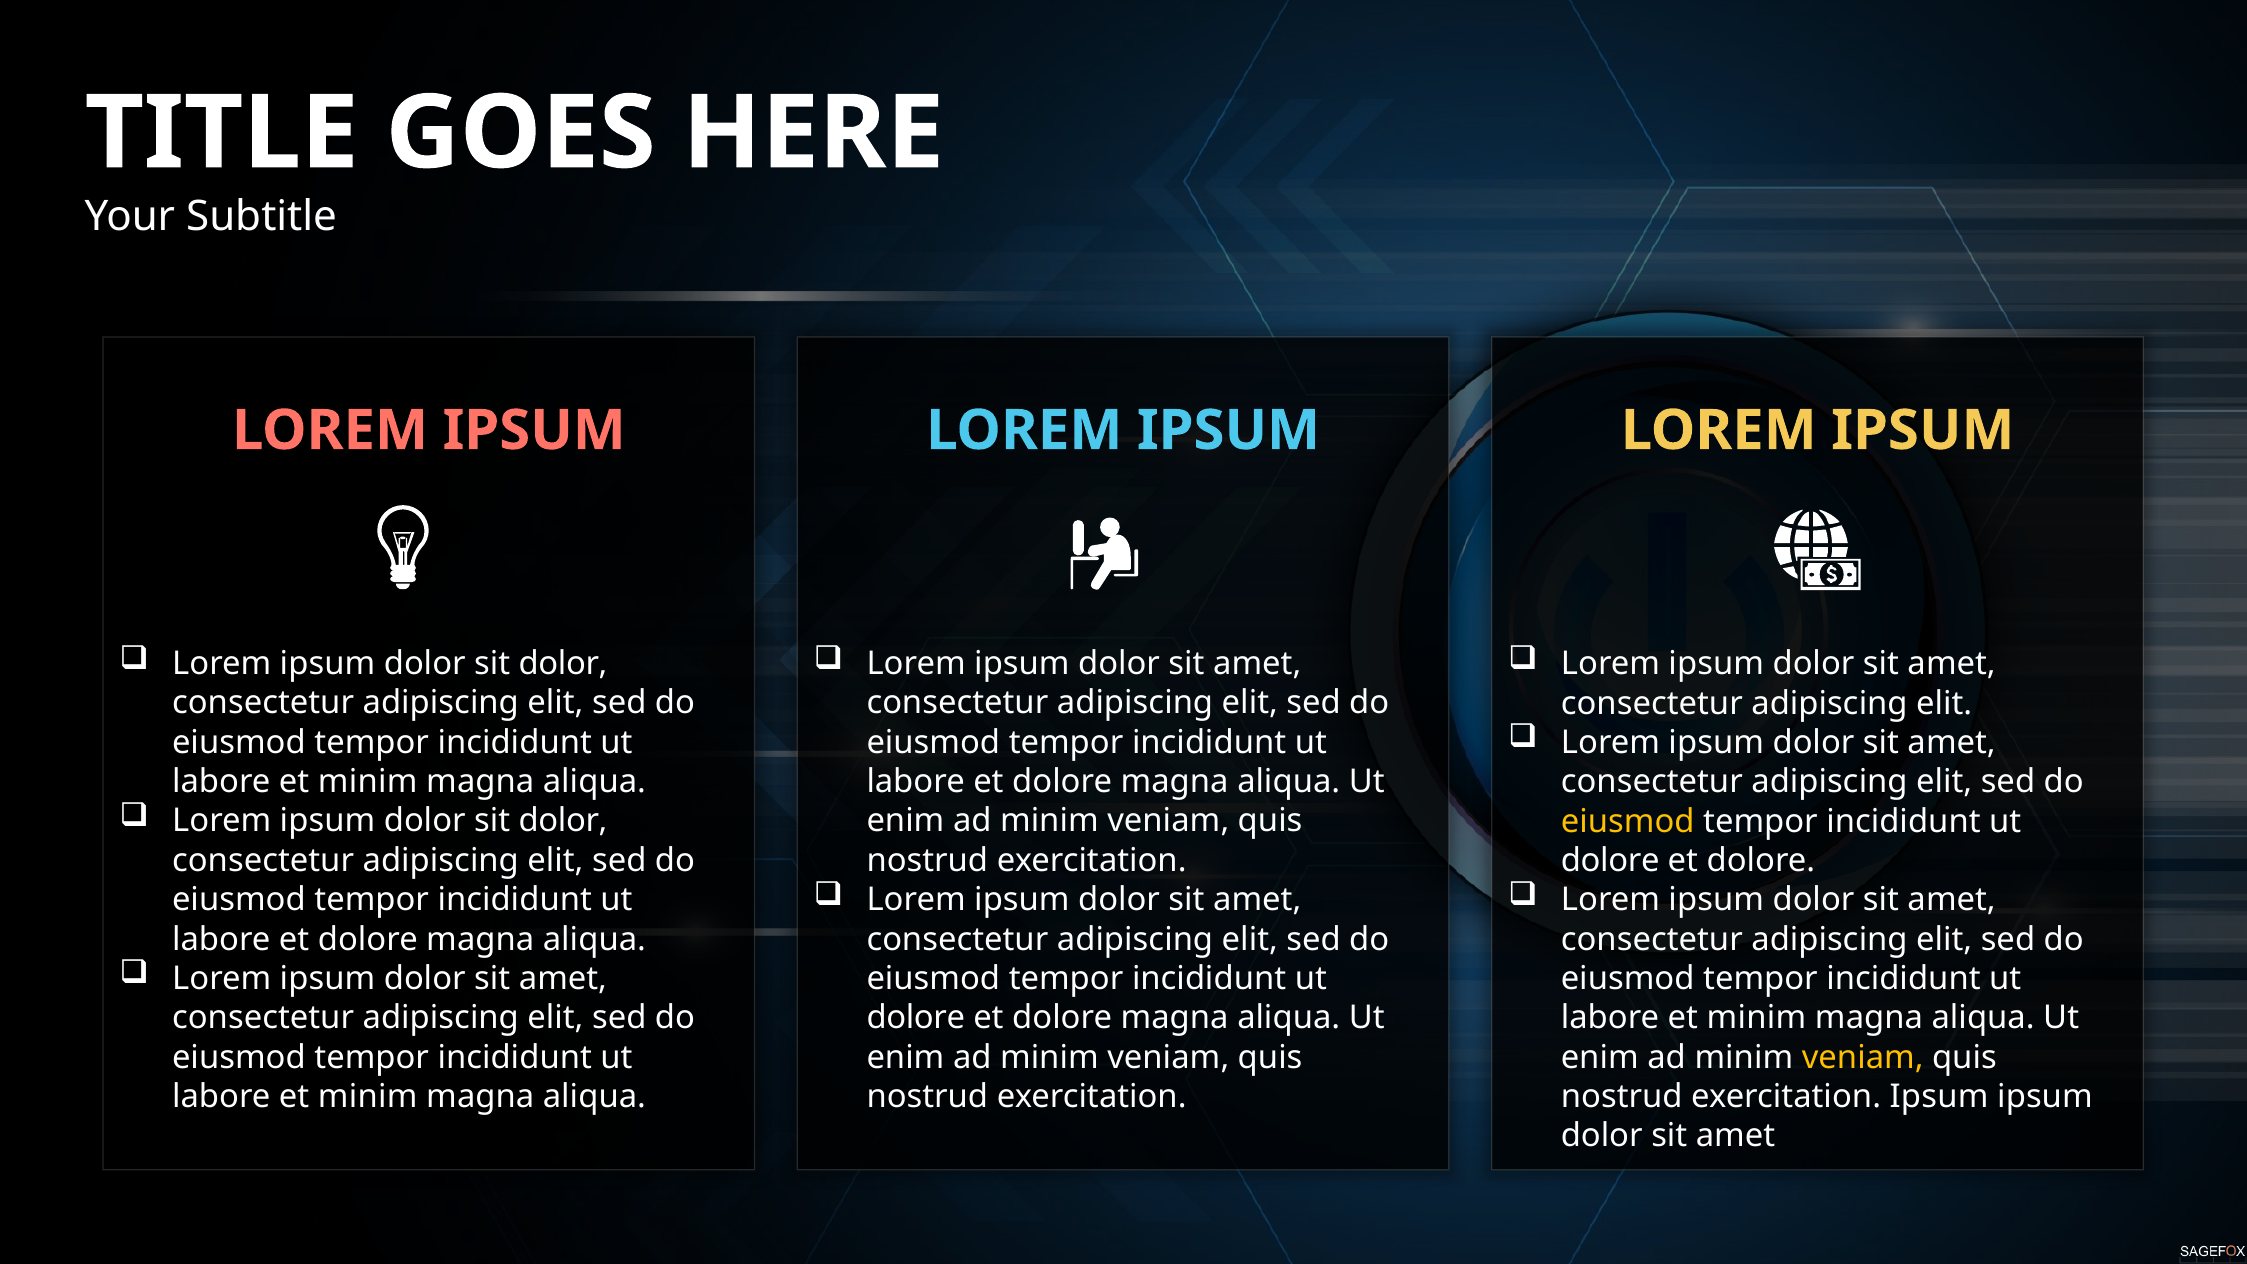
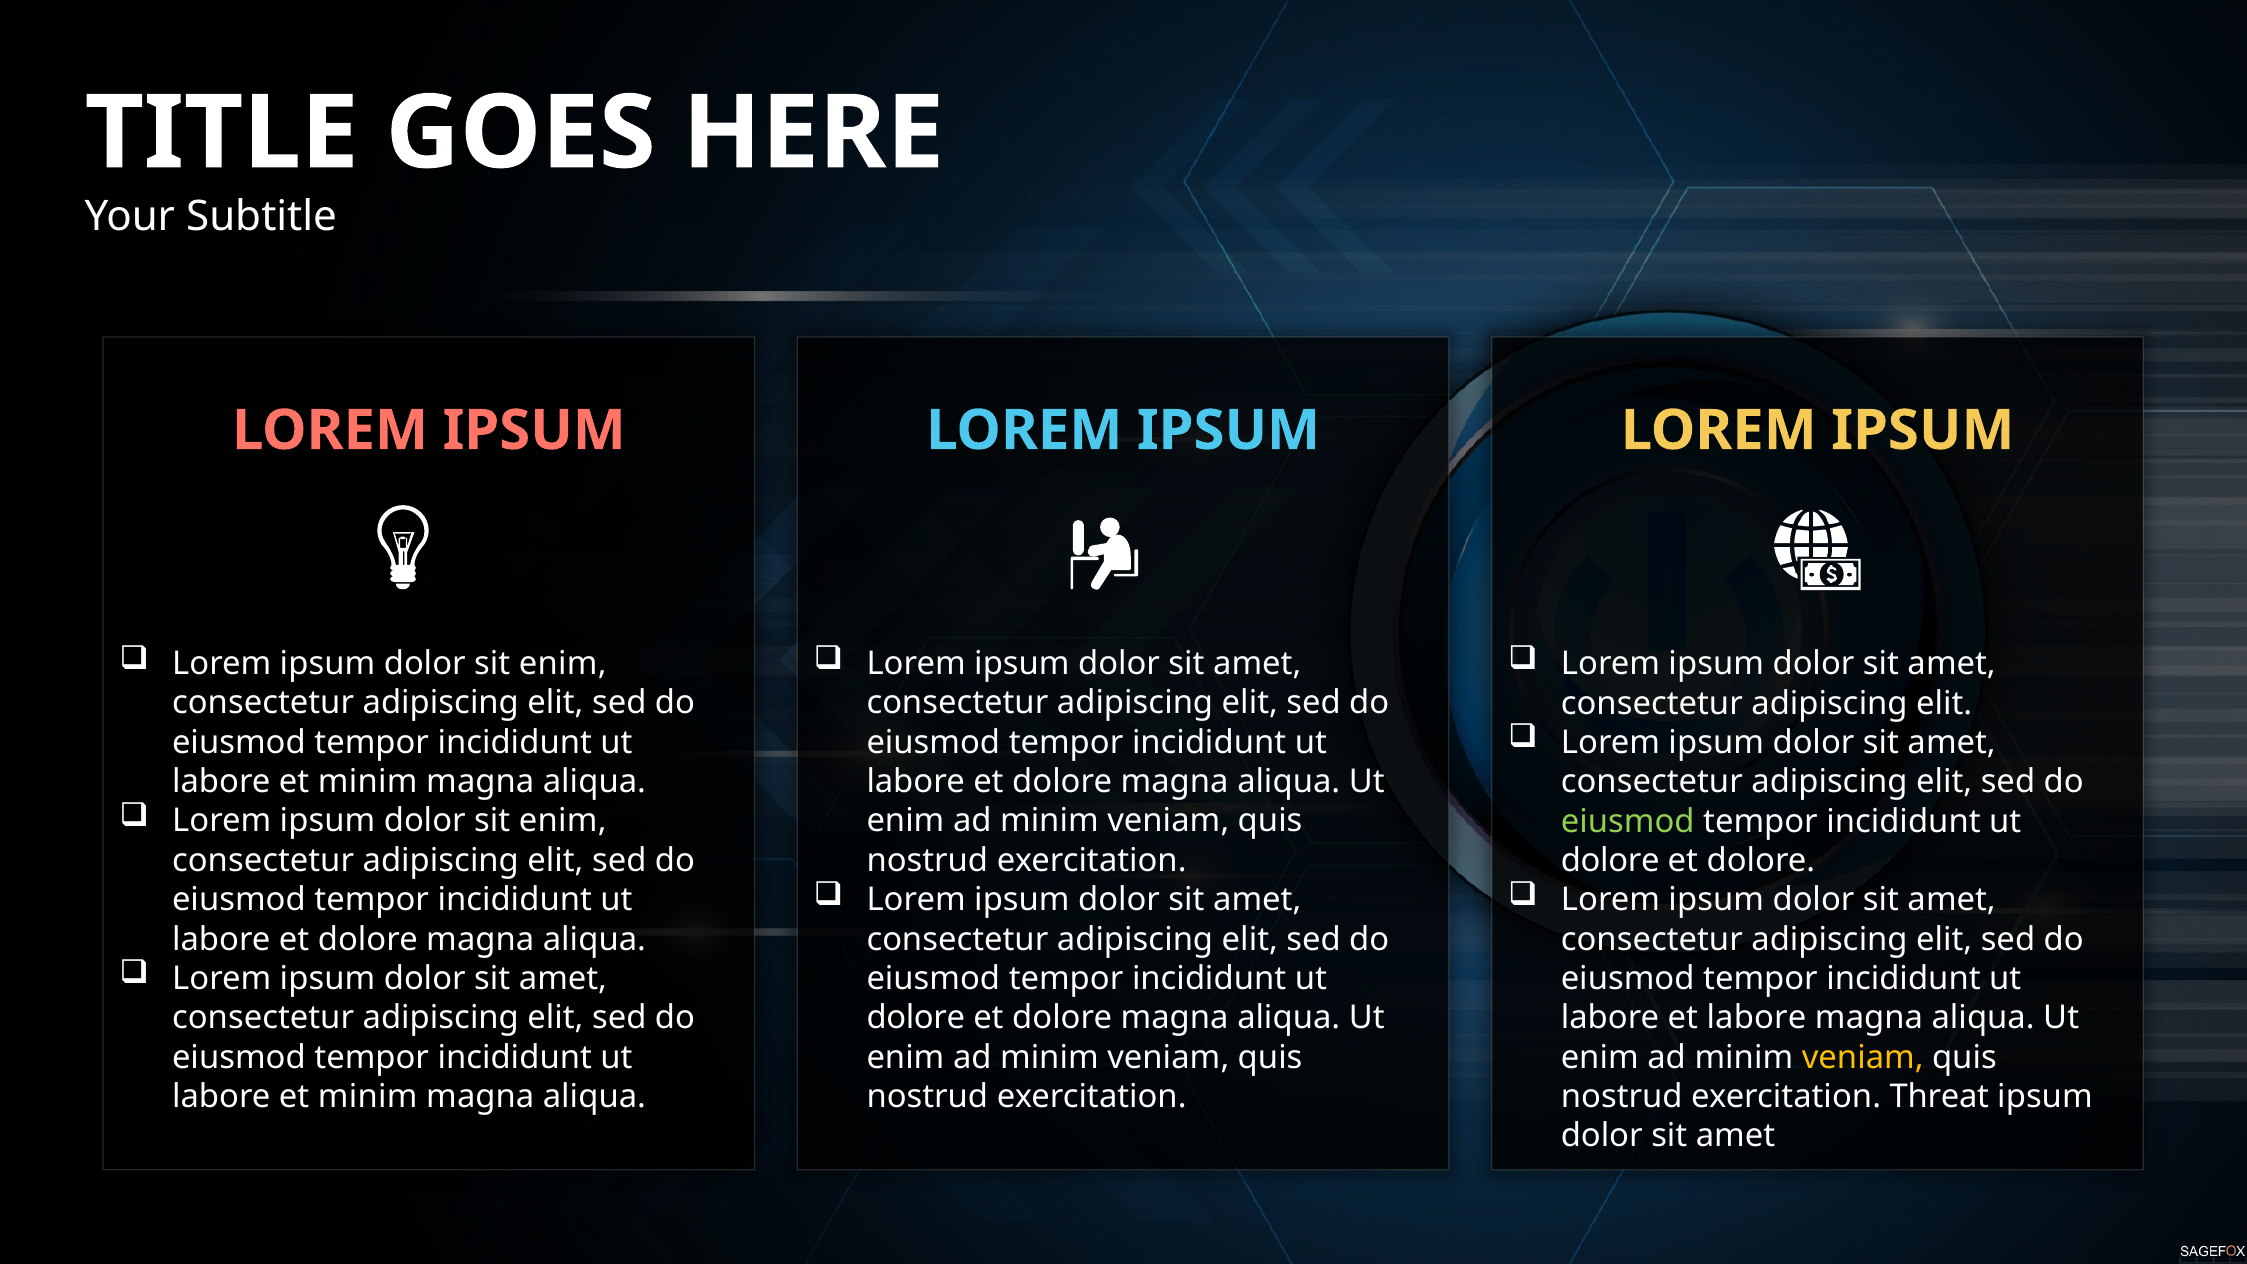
dolor at (563, 664): dolor -> enim
dolor at (563, 821): dolor -> enim
eiusmod at (1628, 821) colour: yellow -> light green
minim at (1756, 1018): minim -> labore
exercitation Ipsum: Ipsum -> Threat
